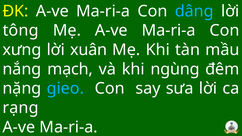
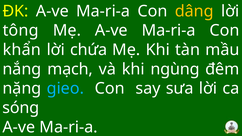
dâng colour: light blue -> yellow
xưng: xưng -> khẩn
xuân: xuân -> chứa
rạng: rạng -> sóng
